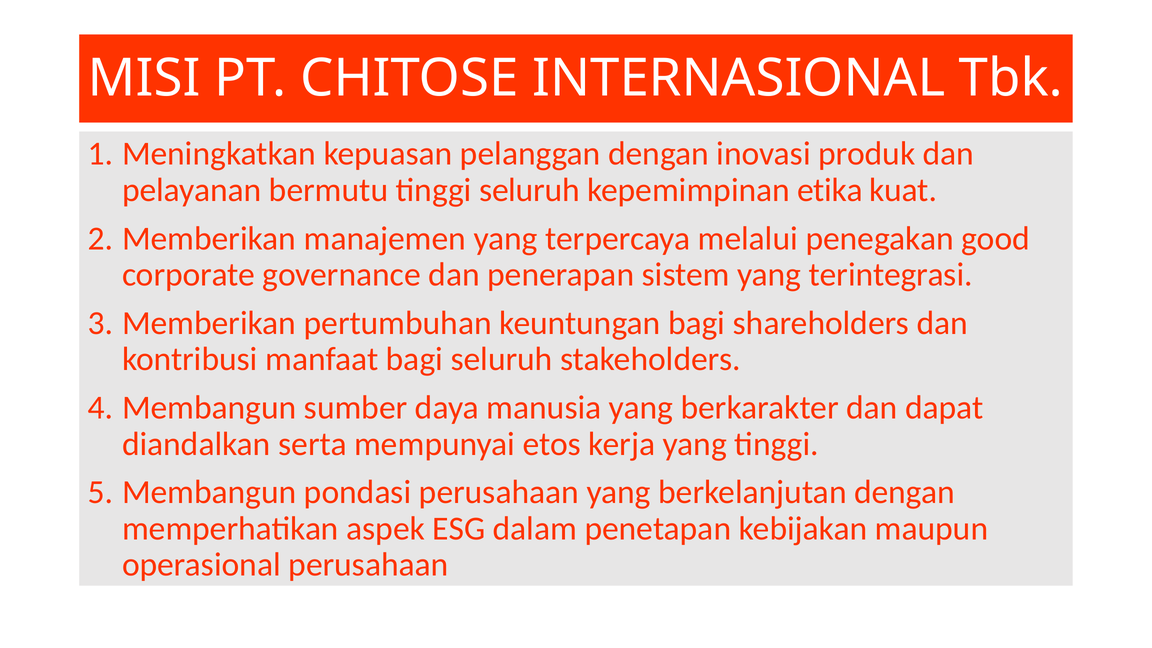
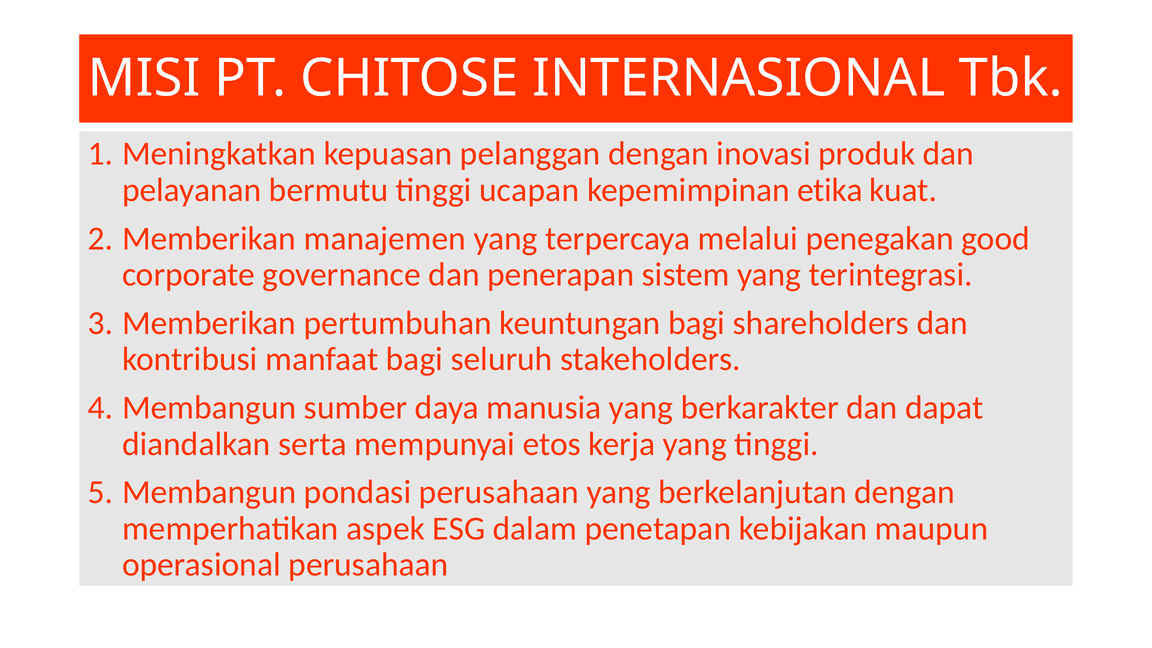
tinggi seluruh: seluruh -> ucapan
